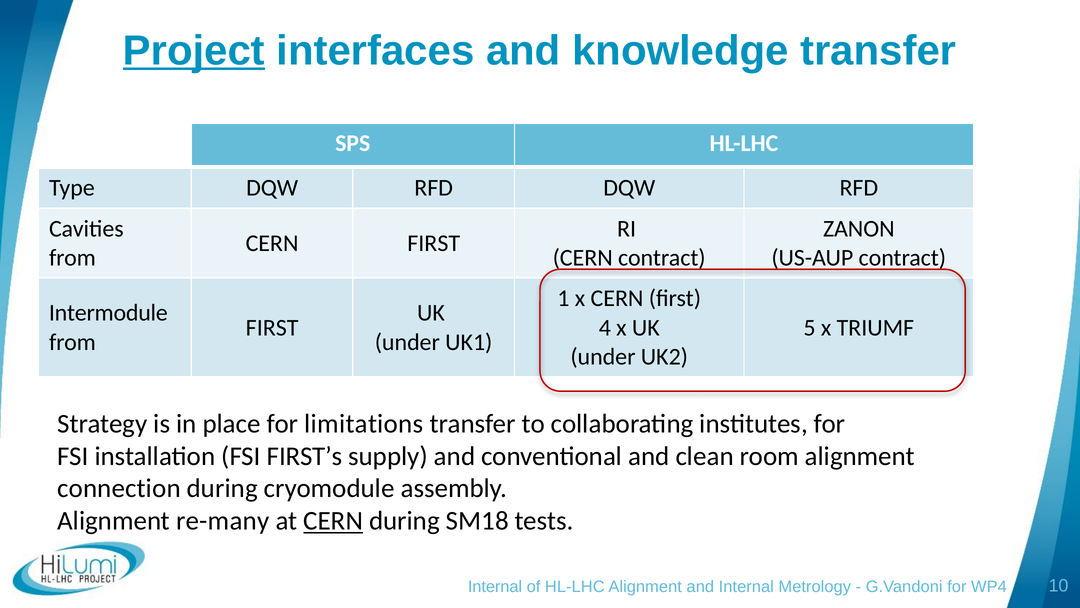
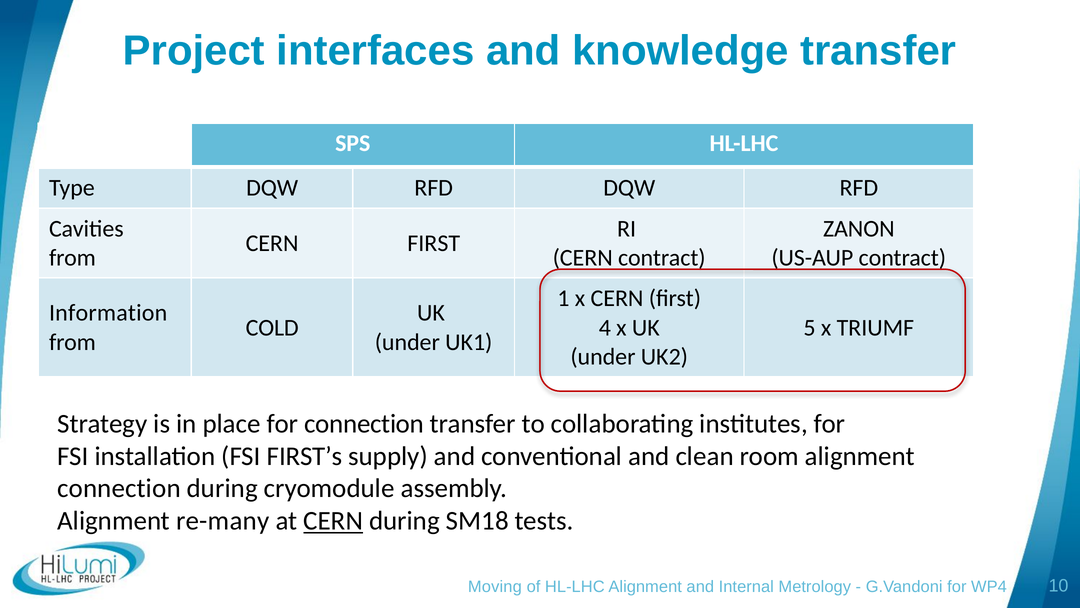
Project underline: present -> none
Intermodule: Intermodule -> Information
FIRST at (272, 327): FIRST -> COLD
for limitations: limitations -> connection
Internal at (495, 586): Internal -> Moving
